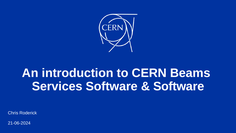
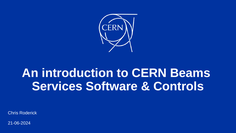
Software at (179, 86): Software -> Controls
